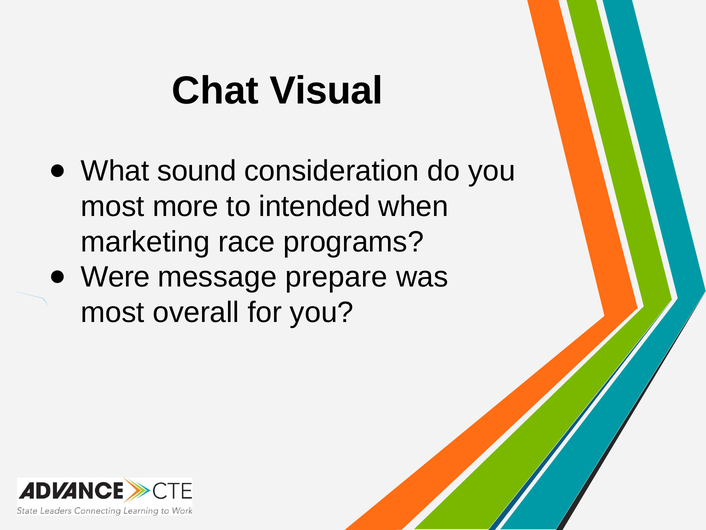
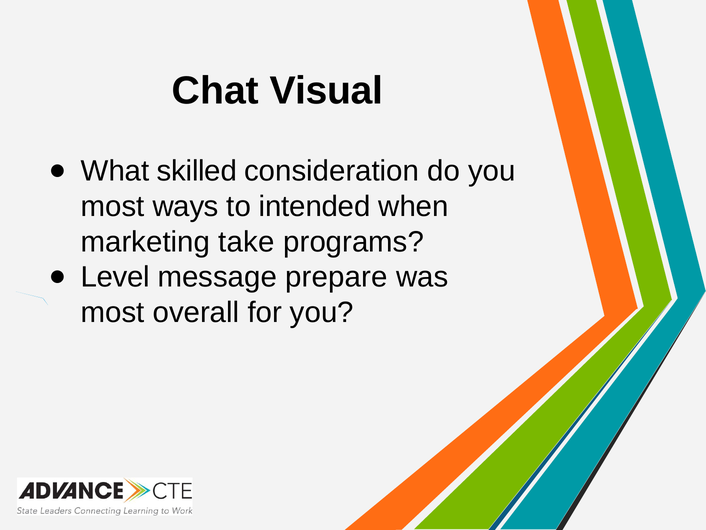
sound: sound -> skilled
more: more -> ways
race: race -> take
Were: Were -> Level
